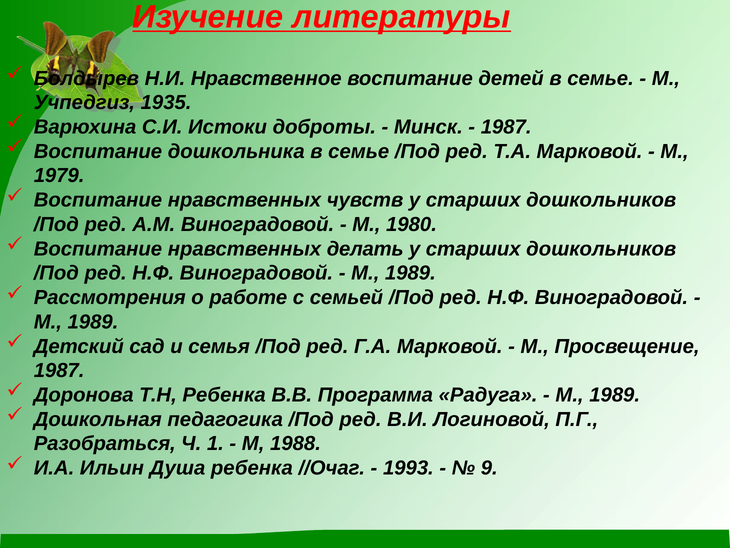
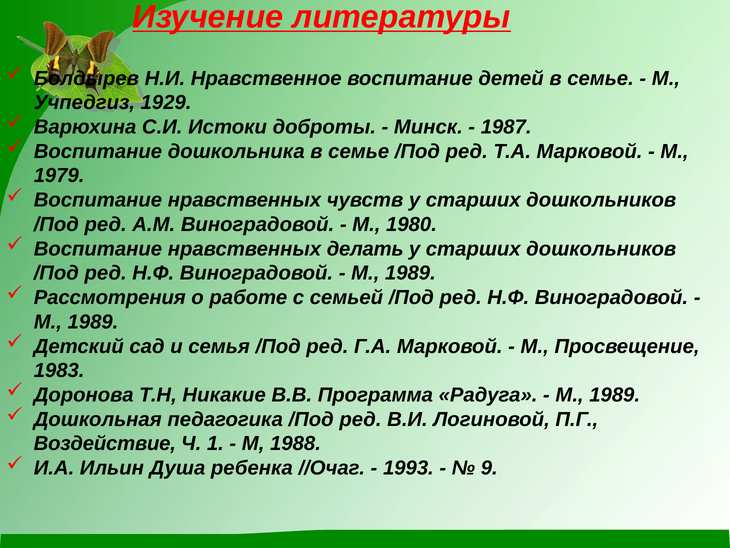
1935: 1935 -> 1929
1987 at (59, 370): 1987 -> 1983
Т.Н Ребенка: Ребенка -> Никакие
Разобраться: Разобраться -> Воздействие
